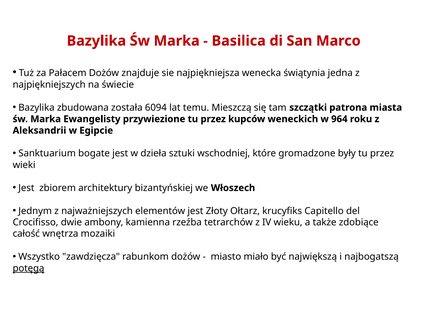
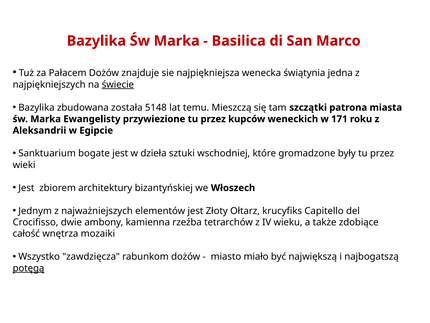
świecie underline: none -> present
6094: 6094 -> 5148
964: 964 -> 171
